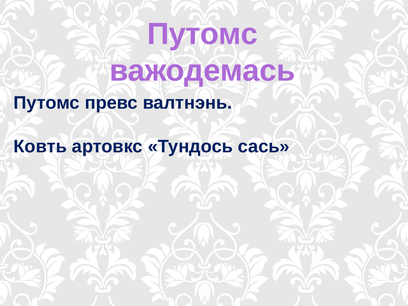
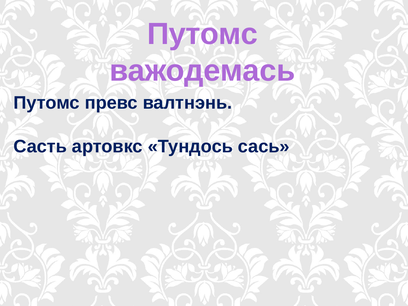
Ковть: Ковть -> Састь
